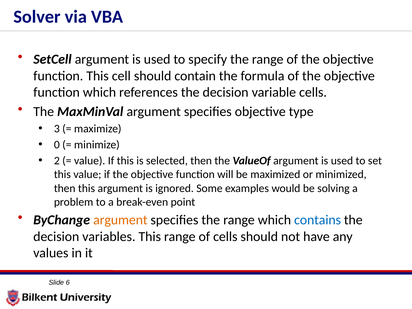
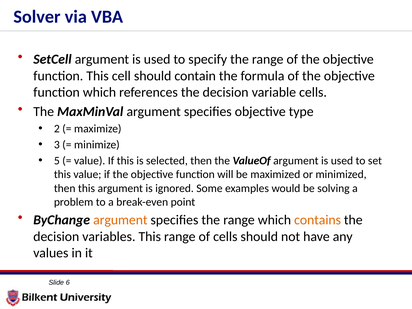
3: 3 -> 2
0: 0 -> 3
2: 2 -> 5
contains colour: blue -> orange
